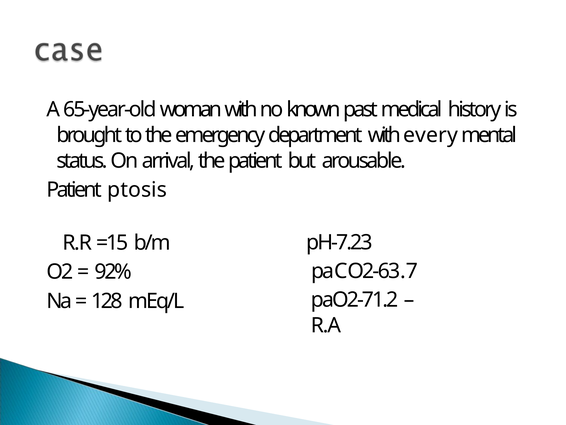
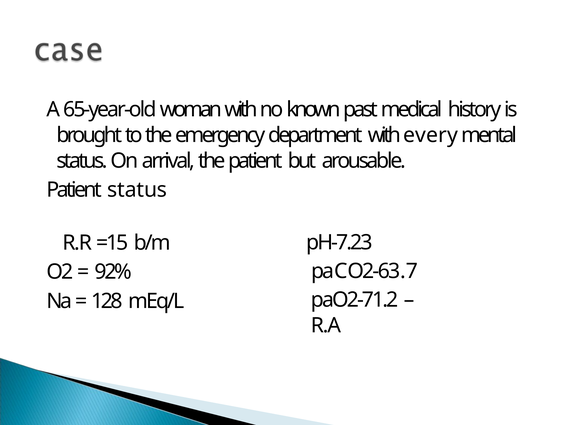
Patient ptosis: ptosis -> status
